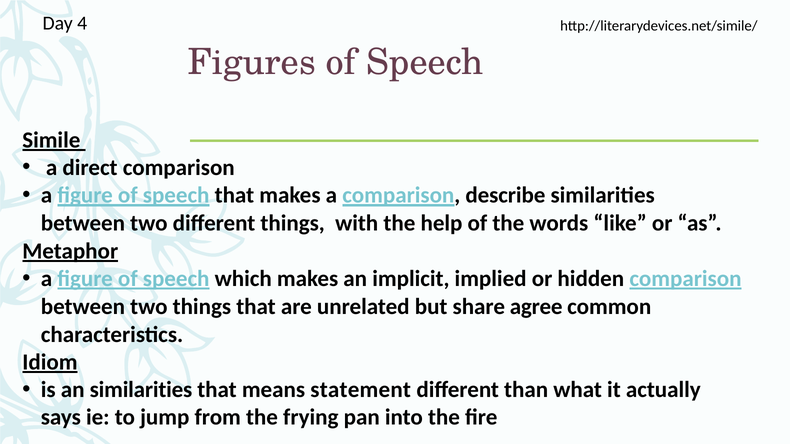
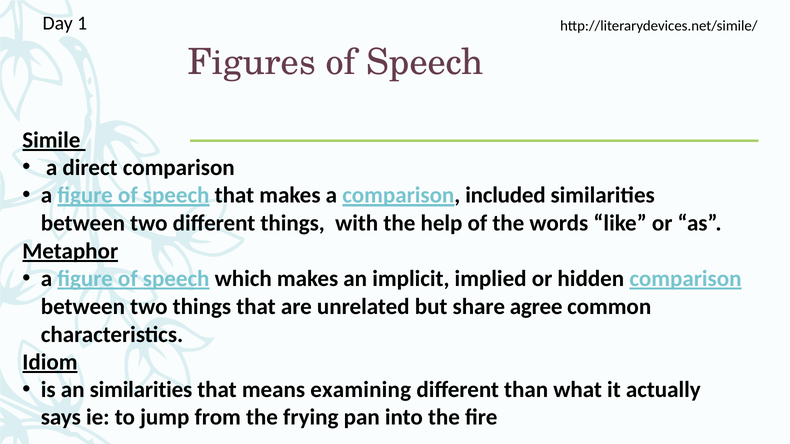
4: 4 -> 1
describe: describe -> included
statement: statement -> examining
